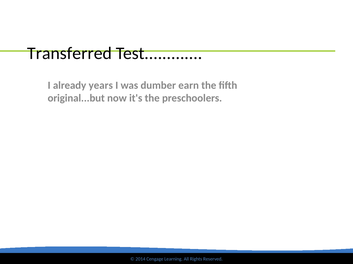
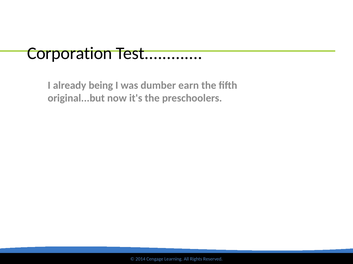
Transferred: Transferred -> Corporation
years: years -> being
